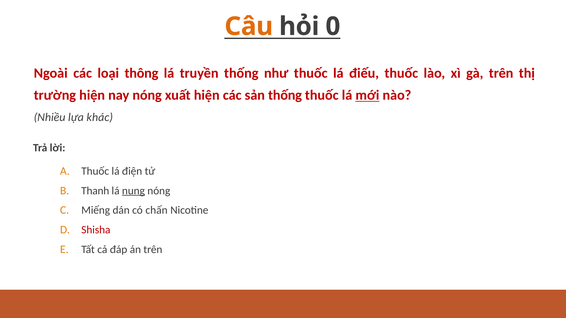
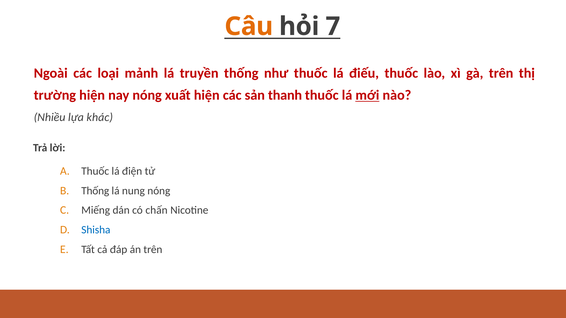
0: 0 -> 7
thông: thông -> mảnh
sản thống: thống -> thanh
Thanh at (95, 191): Thanh -> Thống
nung underline: present -> none
Shisha colour: red -> blue
